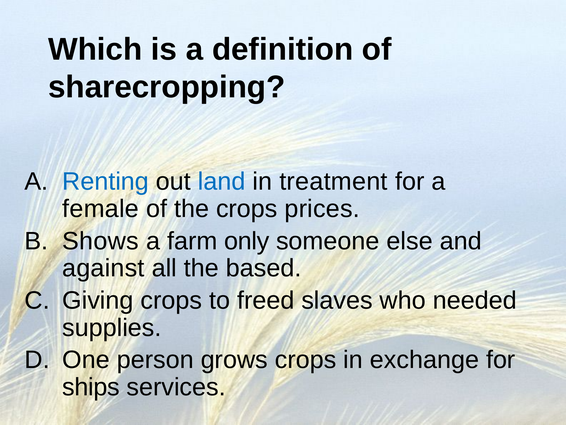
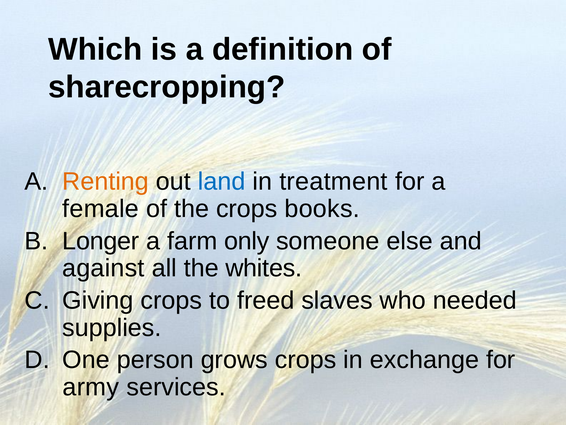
Renting colour: blue -> orange
prices: prices -> books
Shows: Shows -> Longer
based: based -> whites
ships: ships -> army
